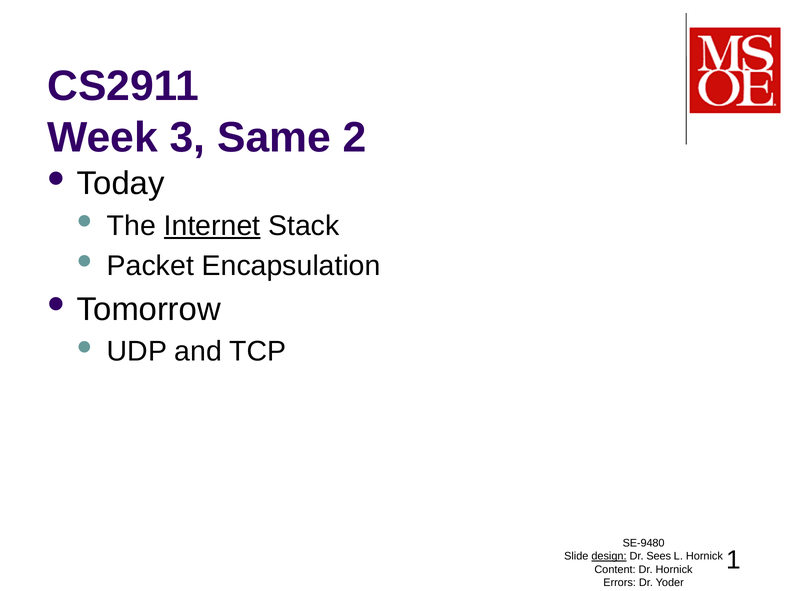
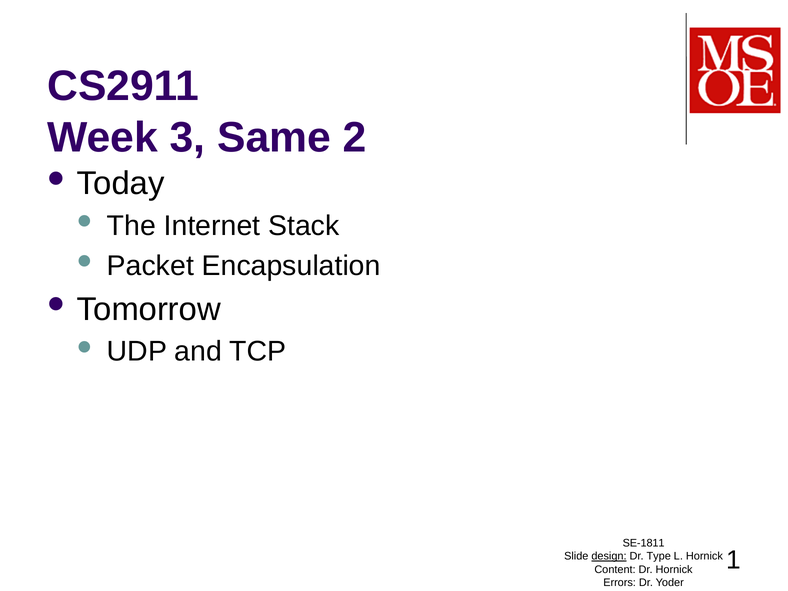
Internet underline: present -> none
SE-9480: SE-9480 -> SE-1811
Sees: Sees -> Type
